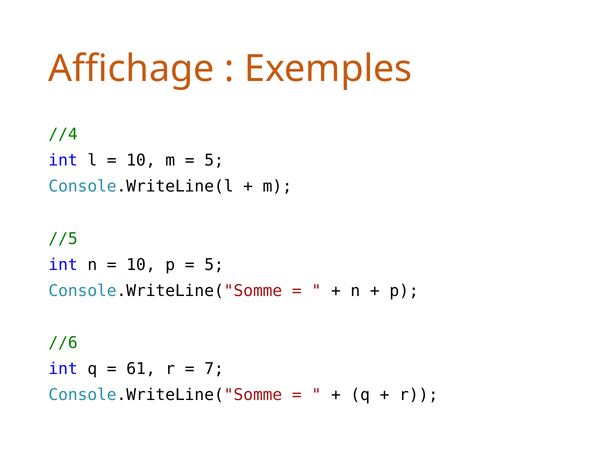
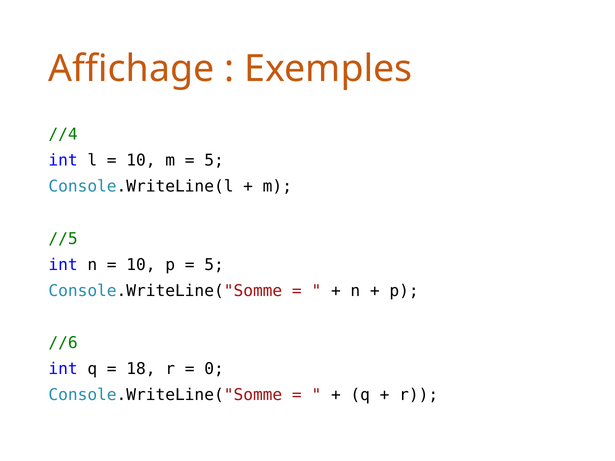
61: 61 -> 18
7: 7 -> 0
